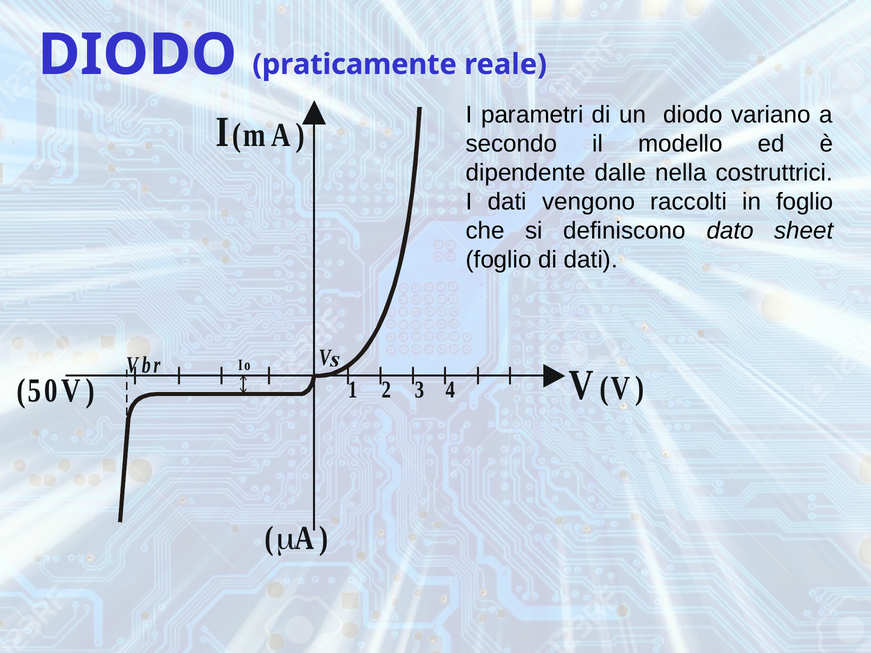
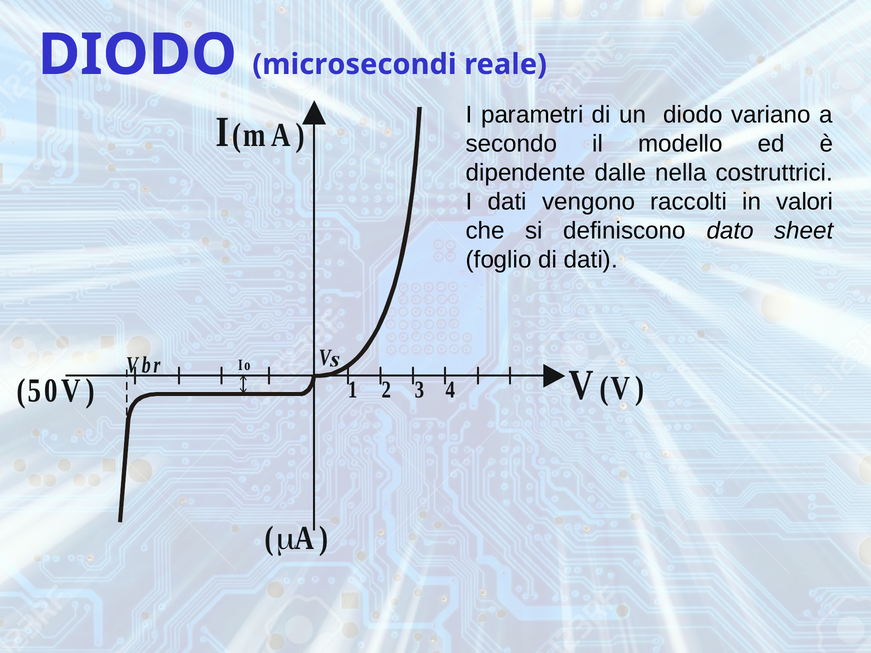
praticamente: praticamente -> microsecondi
in foglio: foglio -> valori
